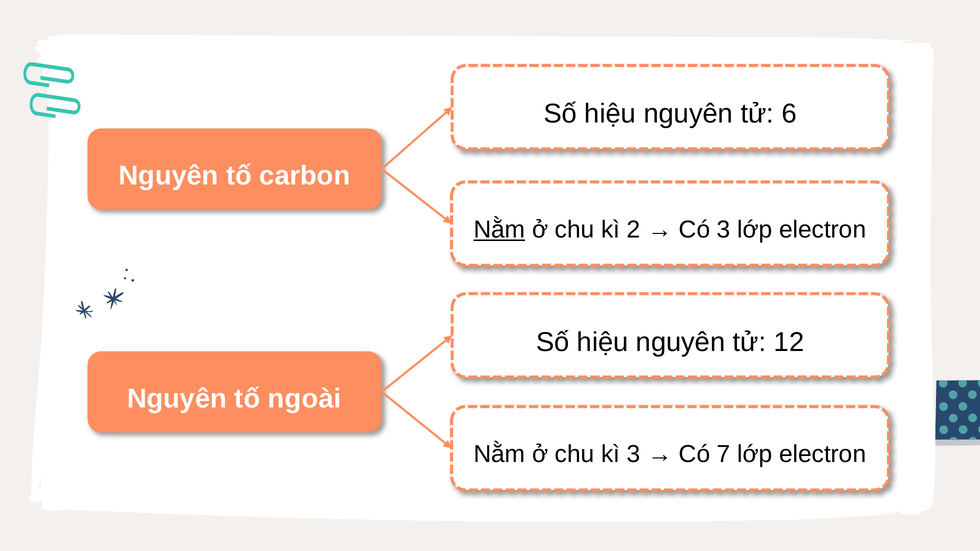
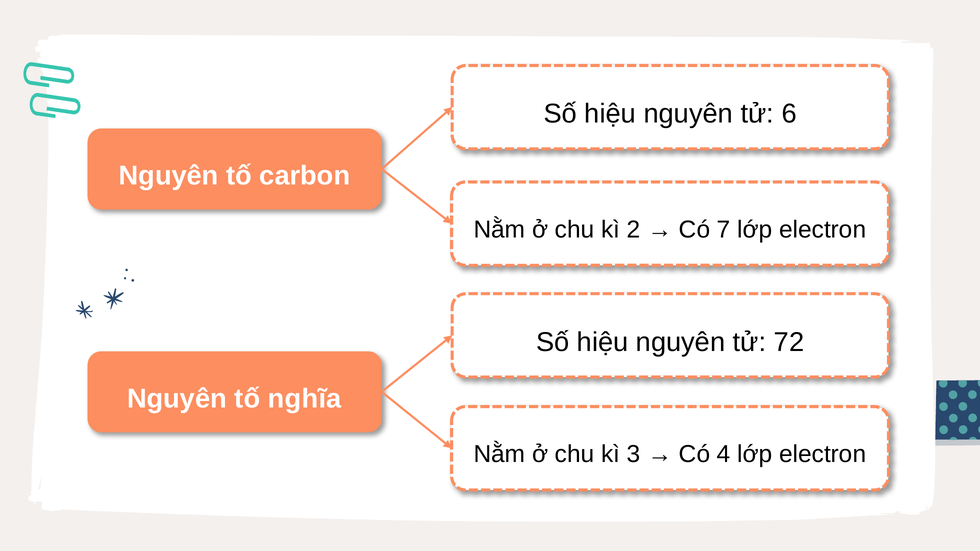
Nằm at (499, 230) underline: present -> none
Có 3: 3 -> 7
12: 12 -> 72
ngoài: ngoài -> nghĩa
7: 7 -> 4
